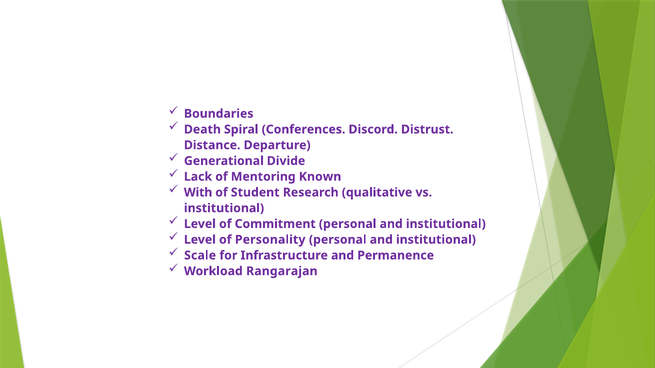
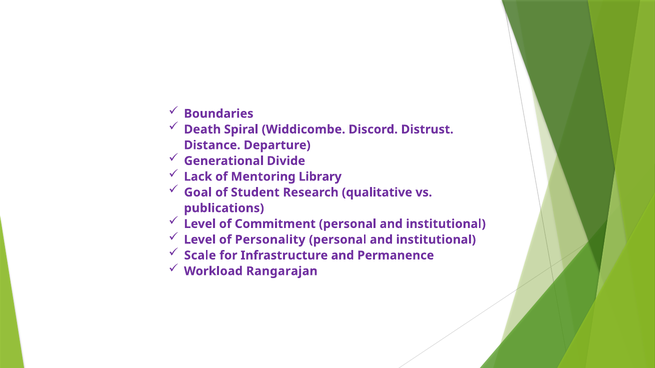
Conferences: Conferences -> Widdicombe
Known: Known -> Library
With: With -> Goal
institutional at (224, 208): institutional -> publications
